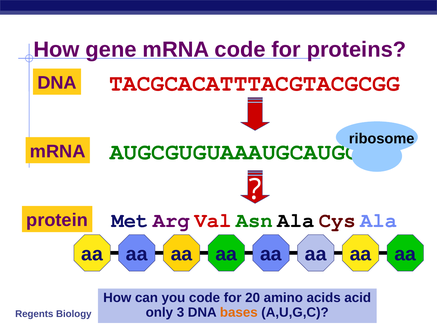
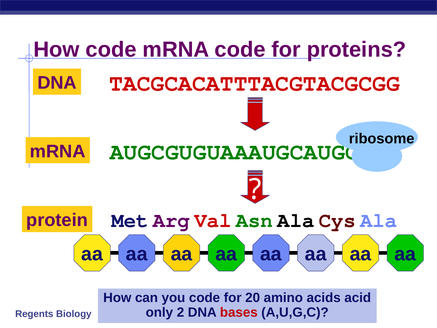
How gene: gene -> code
3: 3 -> 2
bases colour: orange -> red
